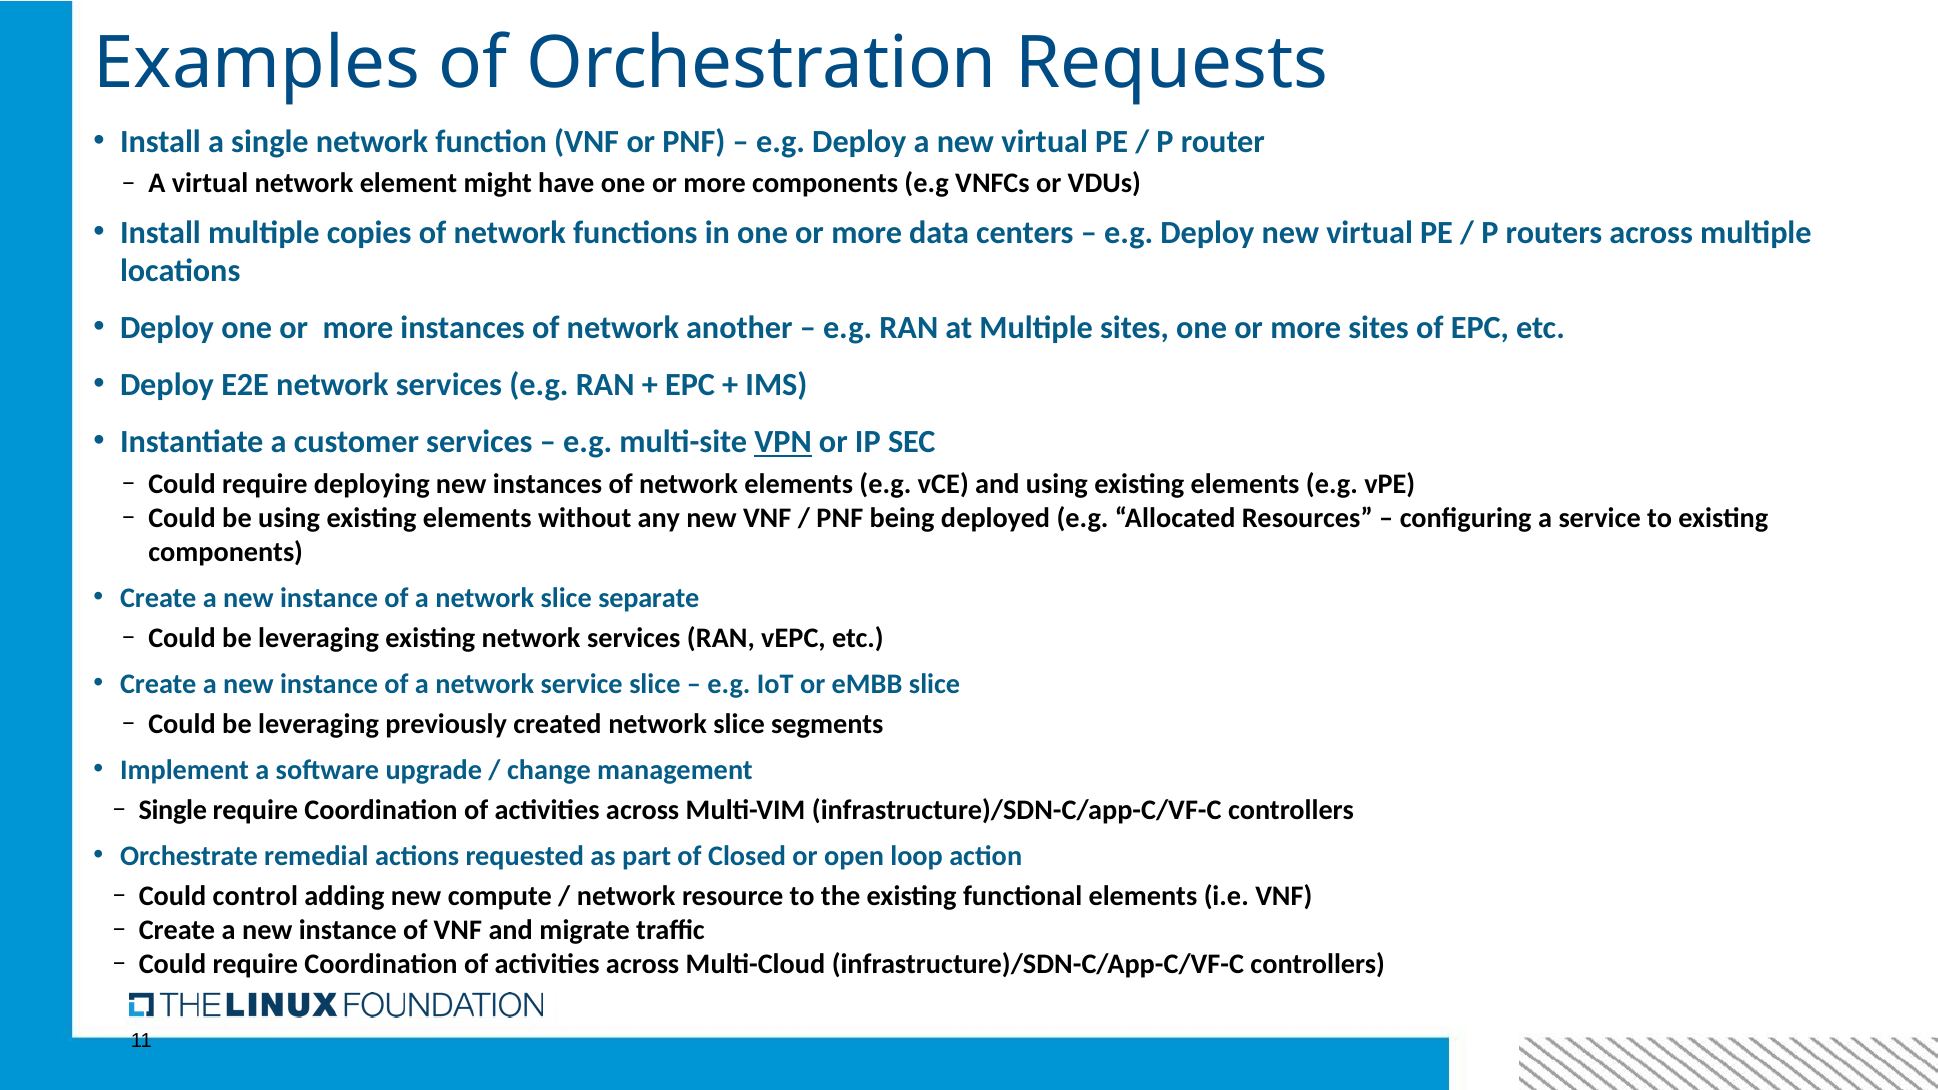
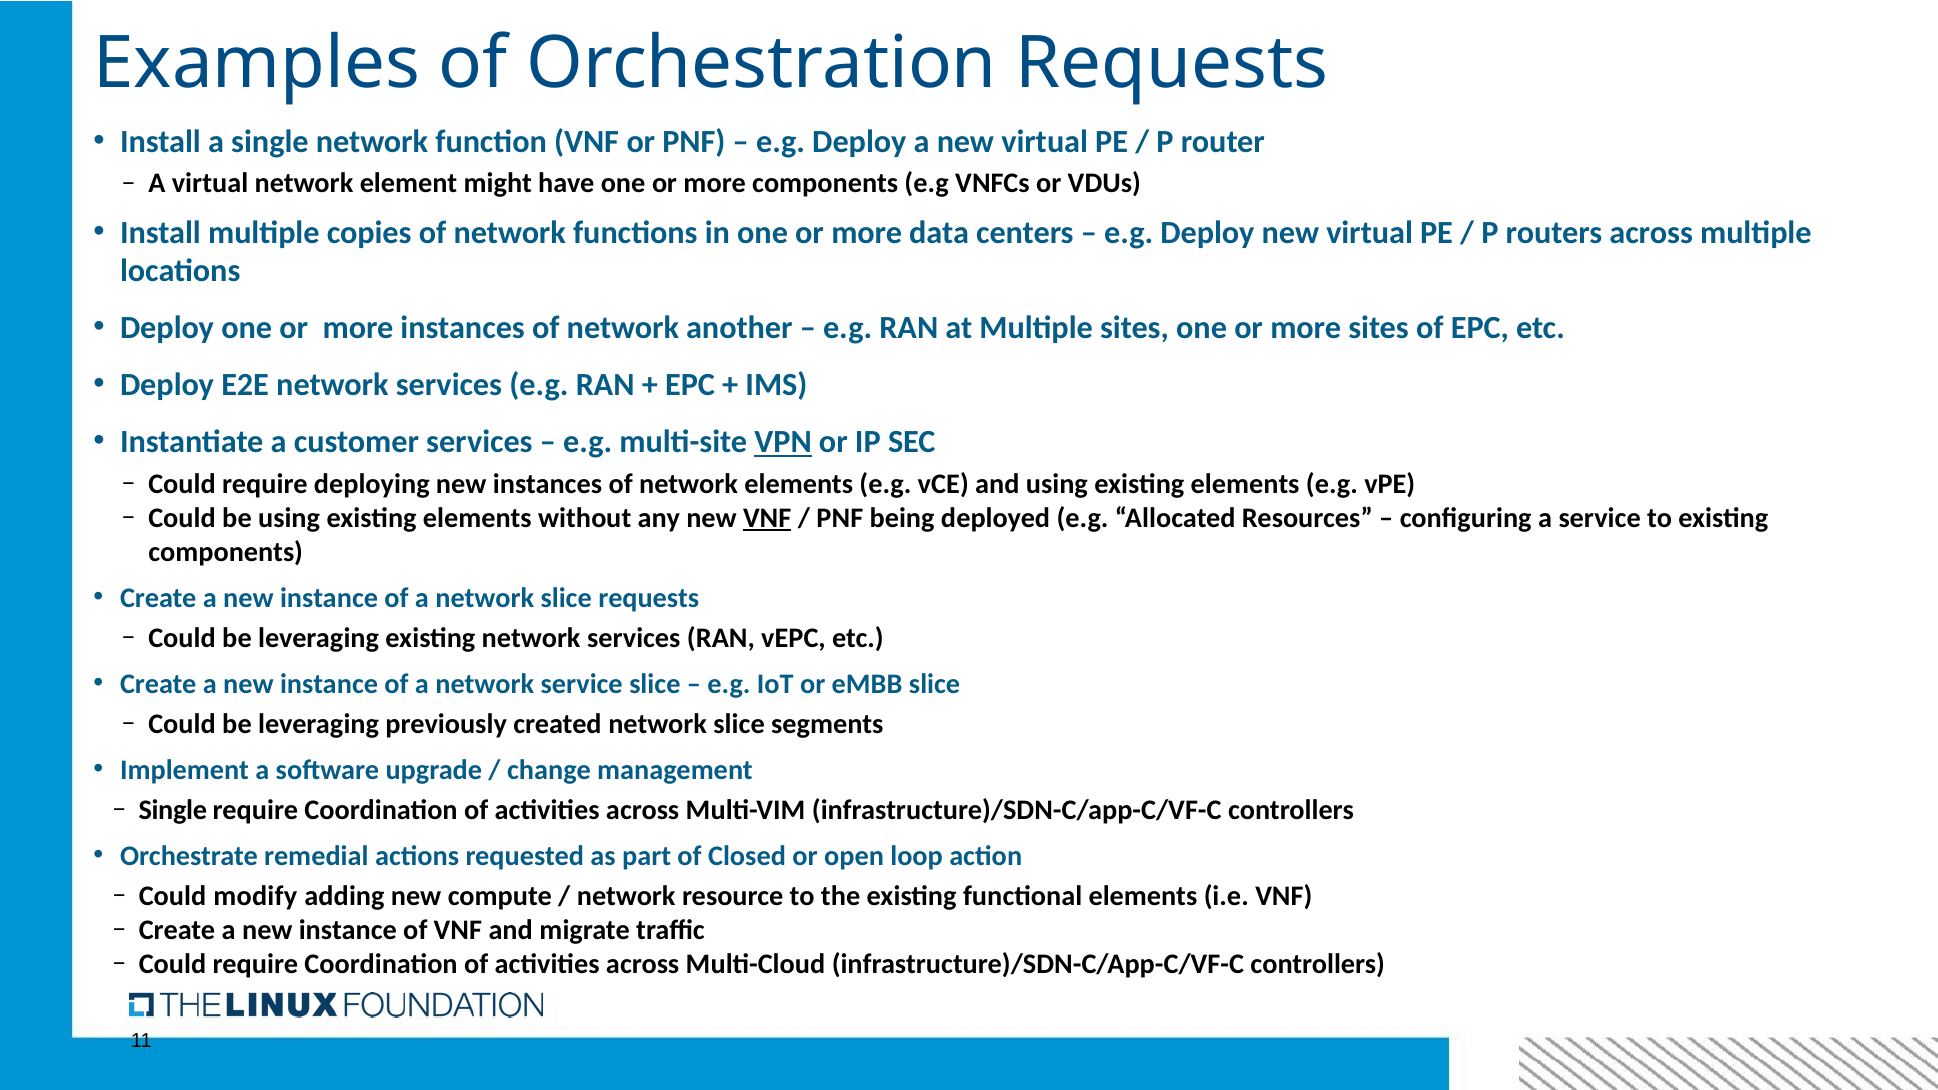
VNF at (767, 518) underline: none -> present
slice separate: separate -> requests
control: control -> modify
